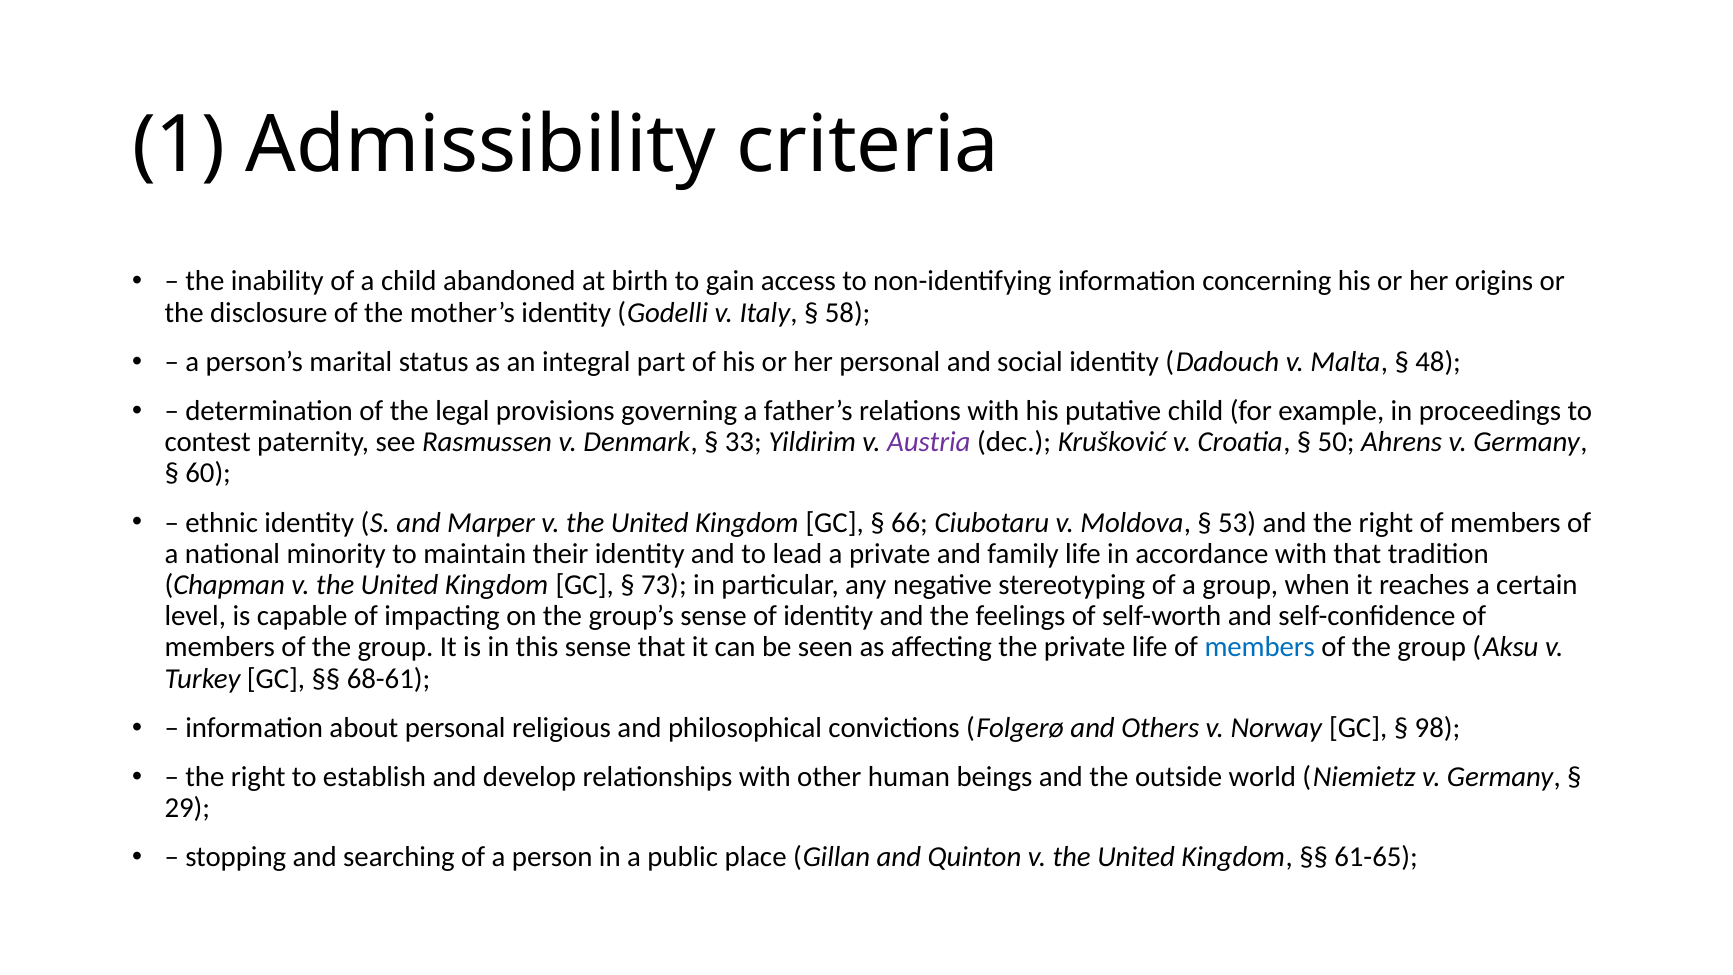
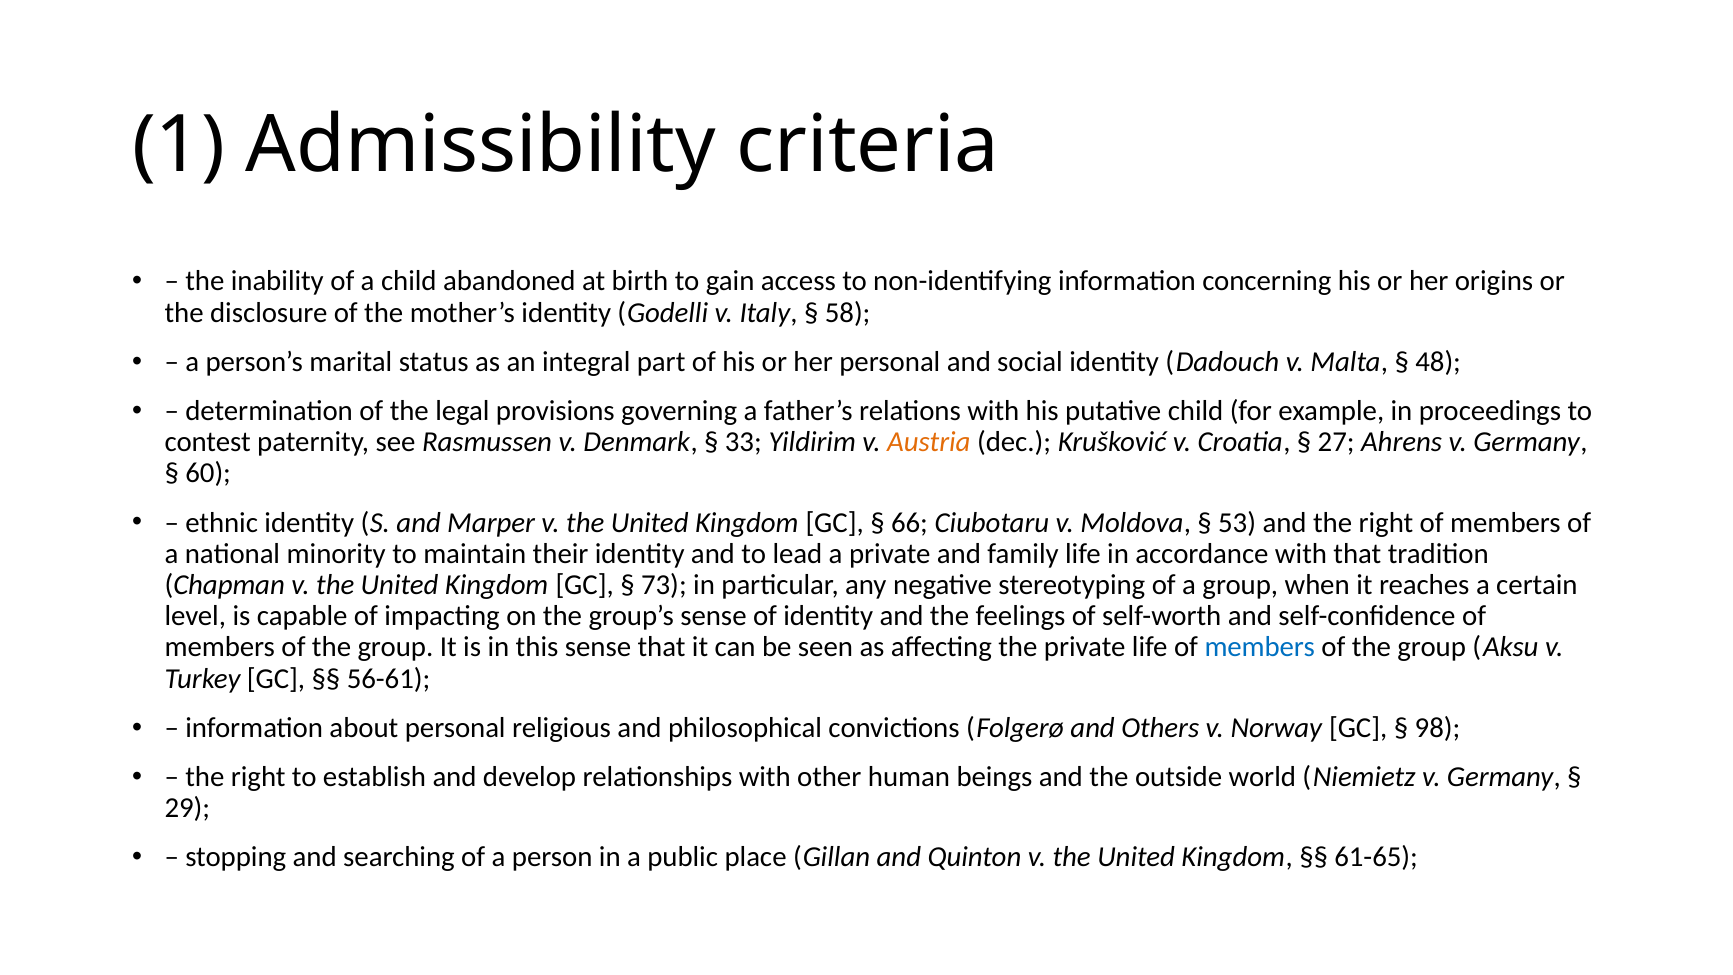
Austria colour: purple -> orange
50: 50 -> 27
68-61: 68-61 -> 56-61
